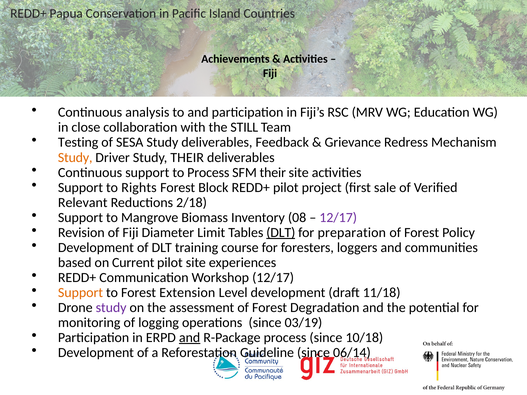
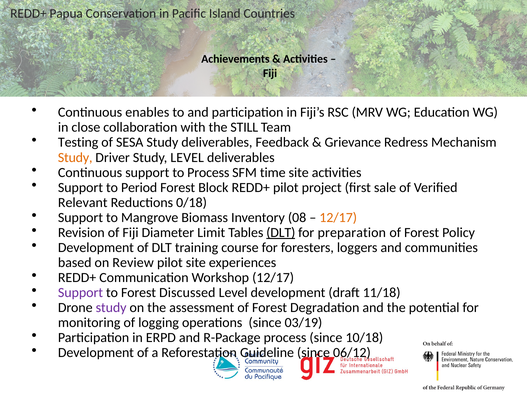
analysis: analysis -> enables
Study THEIR: THEIR -> LEVEL
SFM their: their -> time
Rights: Rights -> Period
2/18: 2/18 -> 0/18
12/17 at (338, 218) colour: purple -> orange
Current: Current -> Review
Support at (80, 293) colour: orange -> purple
Extension: Extension -> Discussed
and at (190, 338) underline: present -> none
06/14: 06/14 -> 06/12
